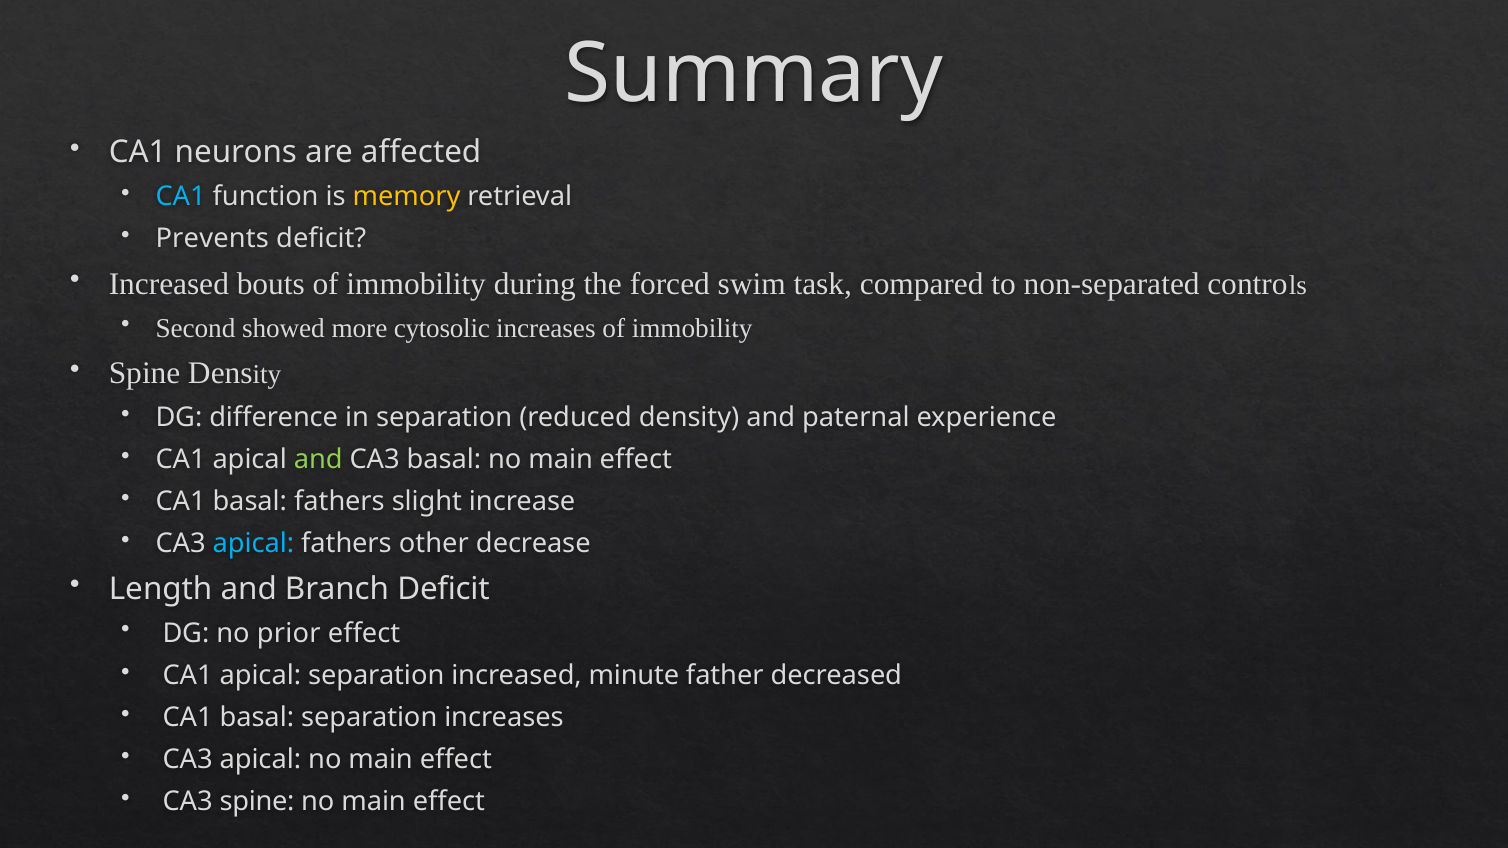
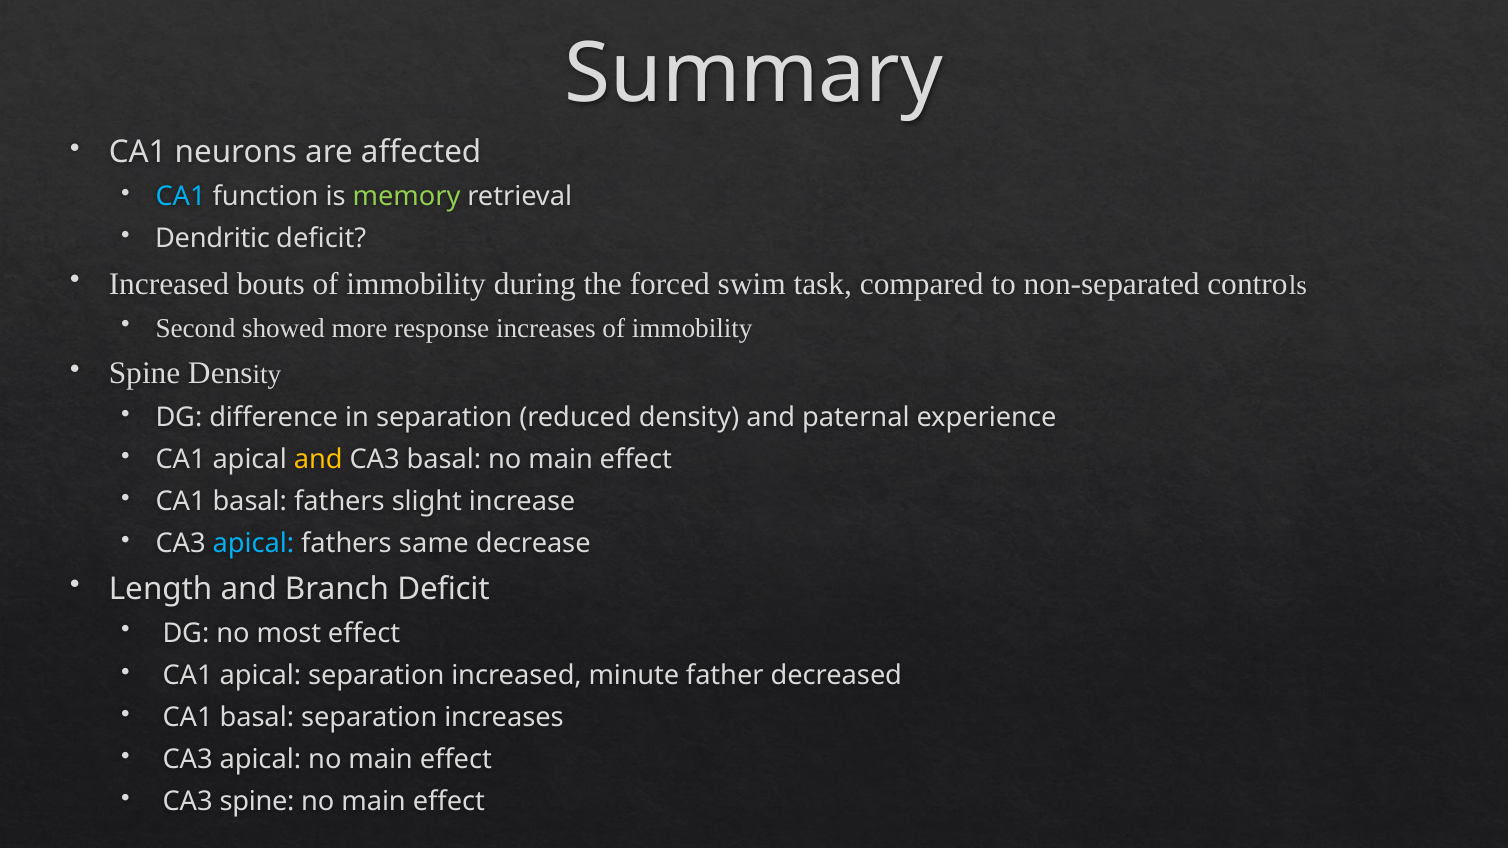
memory colour: yellow -> light green
Prevents: Prevents -> Dendritic
cytosolic: cytosolic -> response
and at (318, 460) colour: light green -> yellow
other: other -> same
prior: prior -> most
